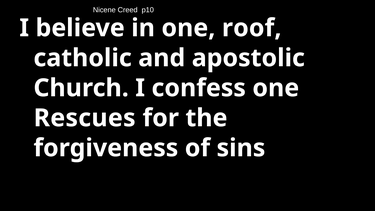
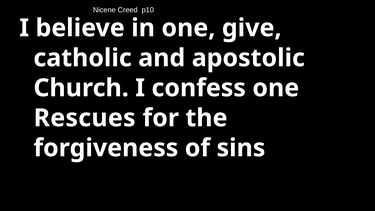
roof: roof -> give
